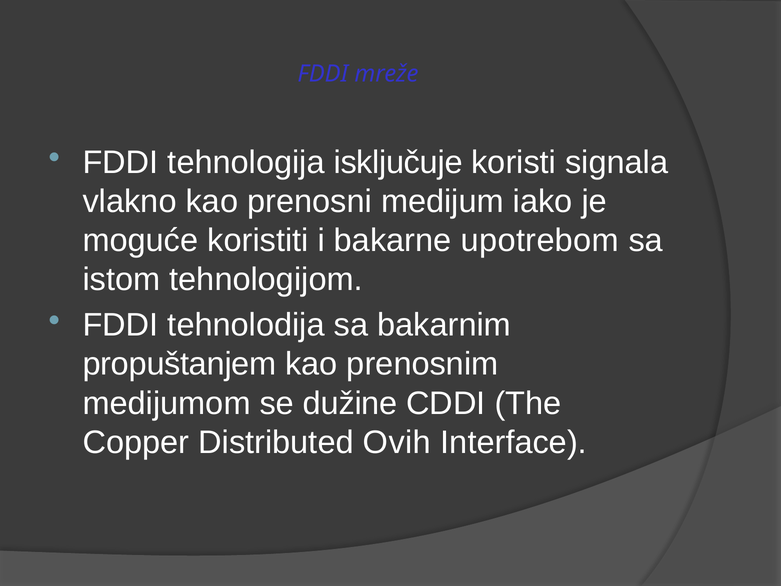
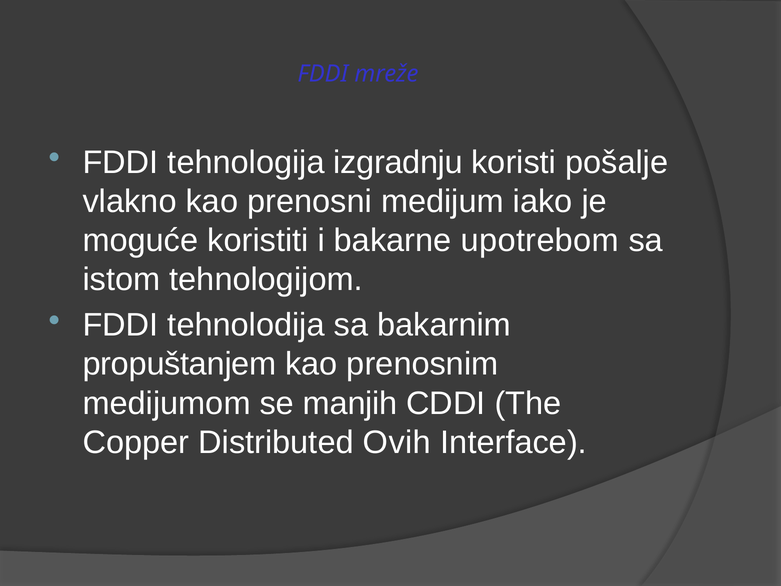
isključuje: isključuje -> izgradnju
signala: signala -> pošalje
dužine: dužine -> manjih
